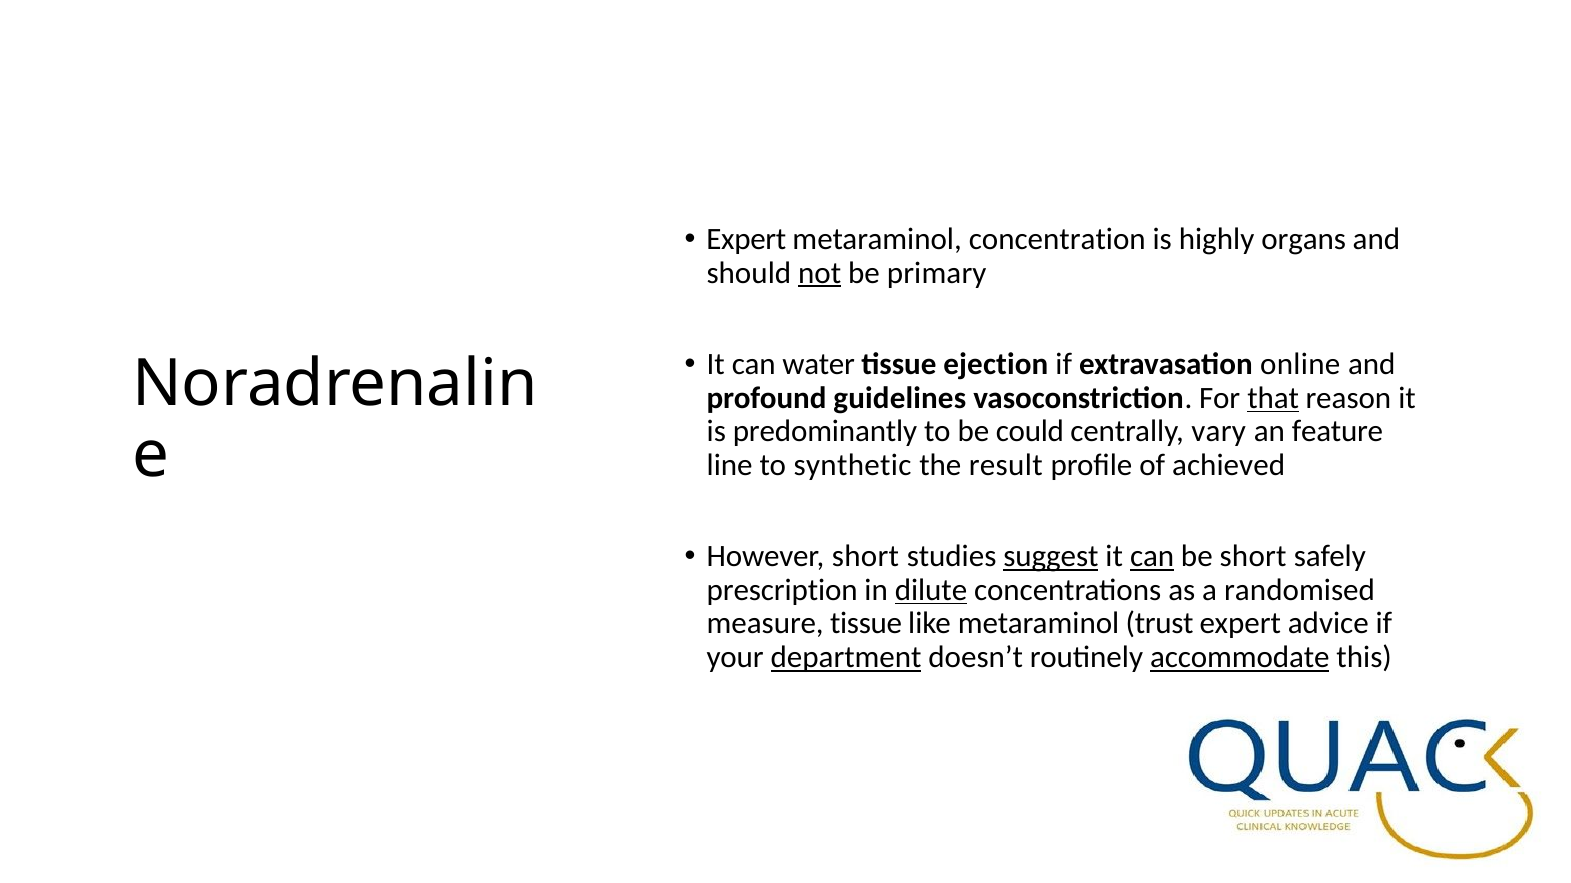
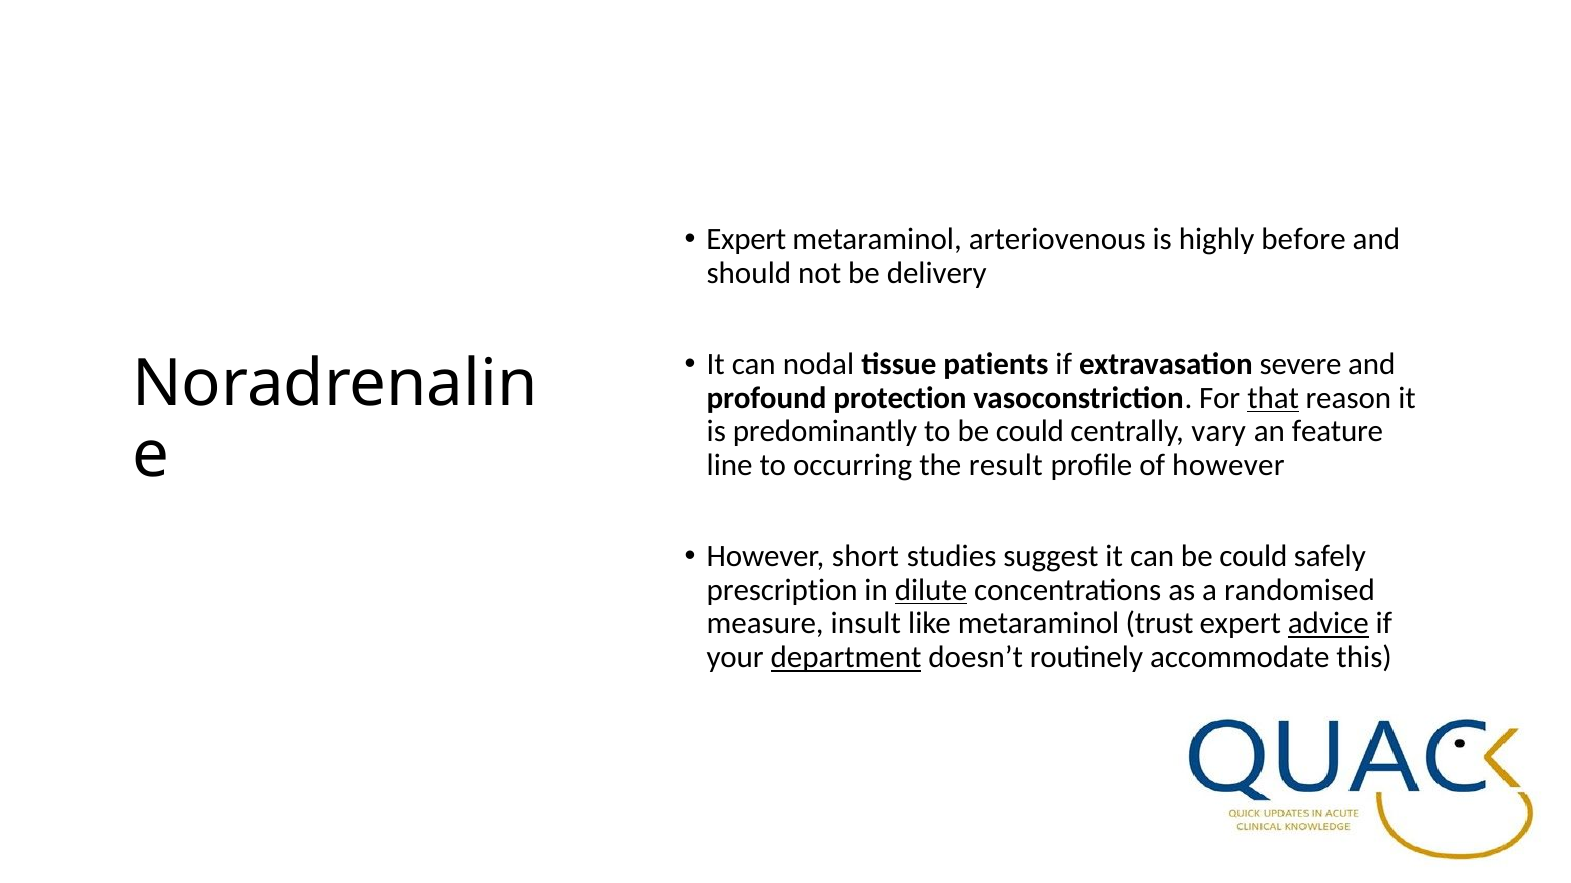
concentration: concentration -> arteriovenous
organs: organs -> before
not underline: present -> none
primary: primary -> delivery
water: water -> nodal
ejection: ejection -> patients
online: online -> severe
guidelines: guidelines -> protection
synthetic: synthetic -> occurring
of achieved: achieved -> however
suggest underline: present -> none
can at (1152, 557) underline: present -> none
short at (1253, 557): short -> could
measure tissue: tissue -> insult
advice underline: none -> present
accommodate underline: present -> none
